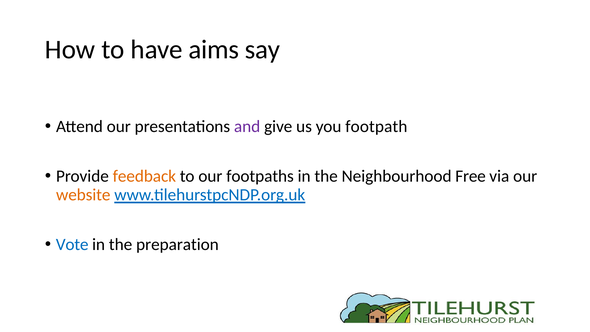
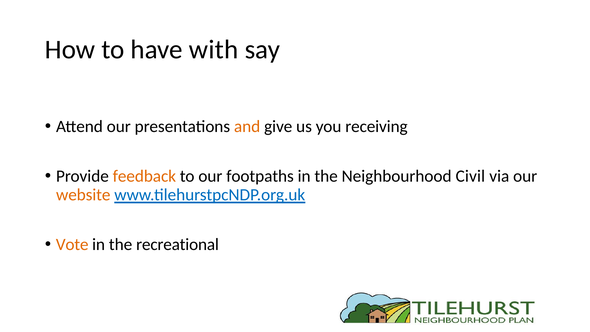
aims: aims -> with
and colour: purple -> orange
footpath: footpath -> receiving
Free: Free -> Civil
Vote colour: blue -> orange
preparation: preparation -> recreational
